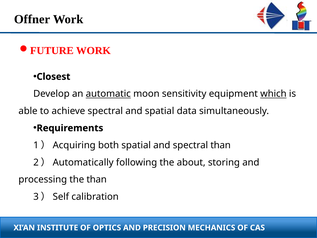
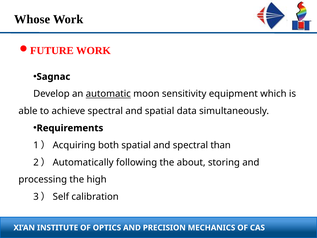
Offner: Offner -> Whose
Closest: Closest -> Sagnac
which underline: present -> none
the than: than -> high
